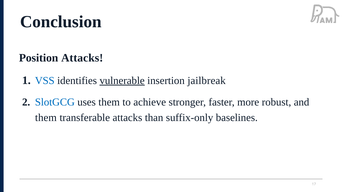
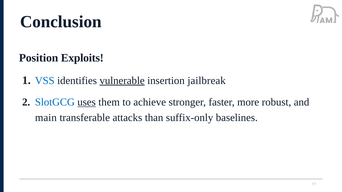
Position Attacks: Attacks -> Exploits
uses underline: none -> present
them at (46, 118): them -> main
